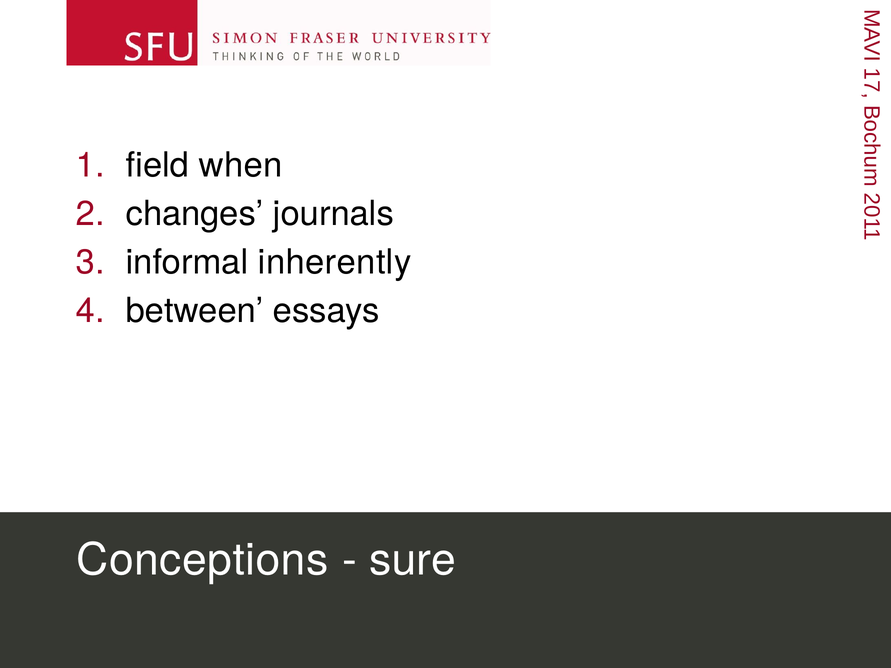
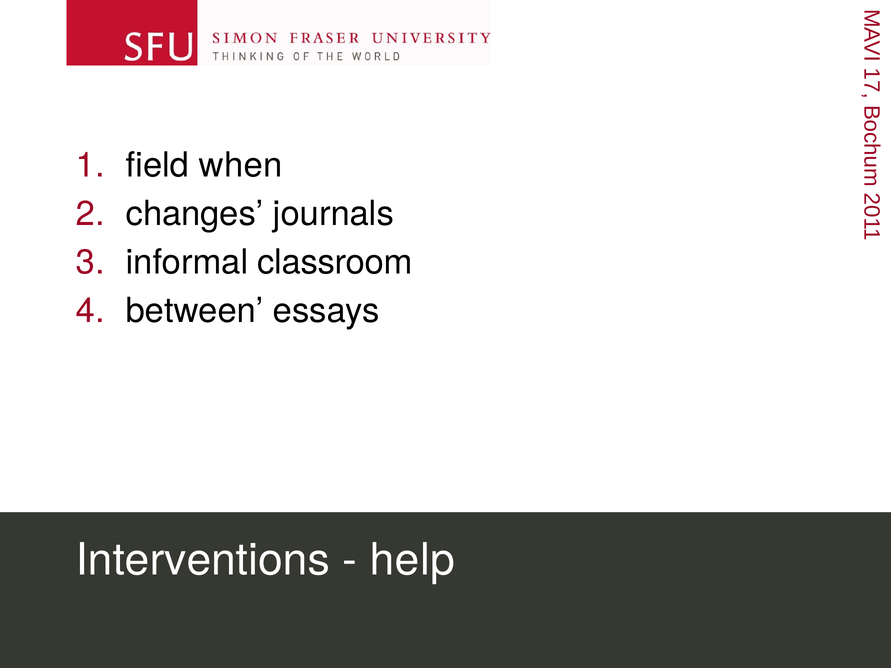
inherently: inherently -> classroom
Conceptions: Conceptions -> Interventions
sure: sure -> help
